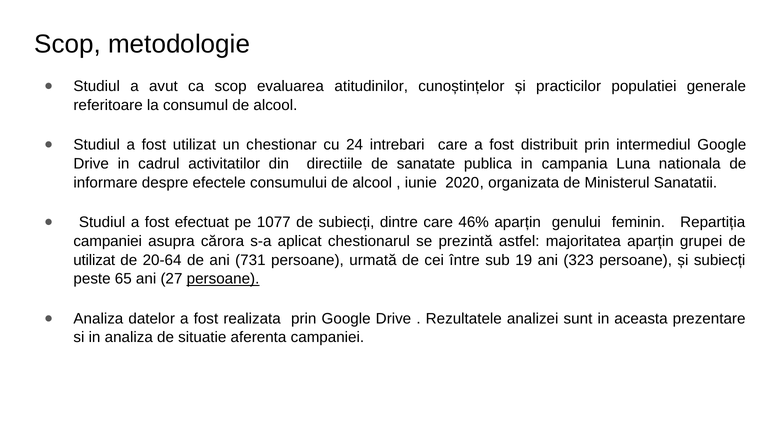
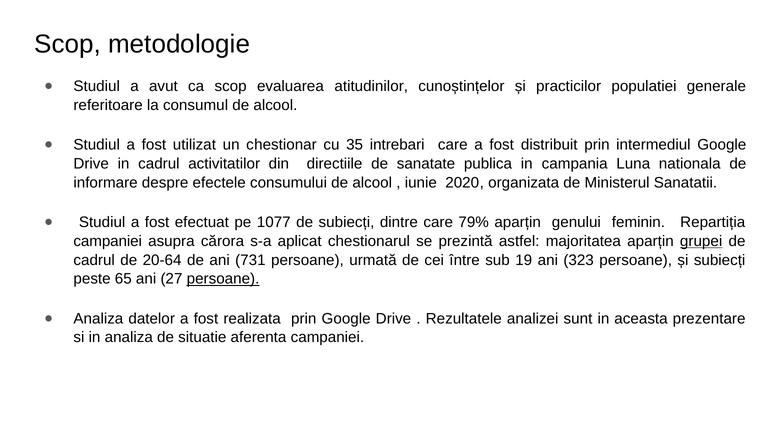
24: 24 -> 35
46%: 46% -> 79%
grupei underline: none -> present
utilizat at (94, 260): utilizat -> cadrul
